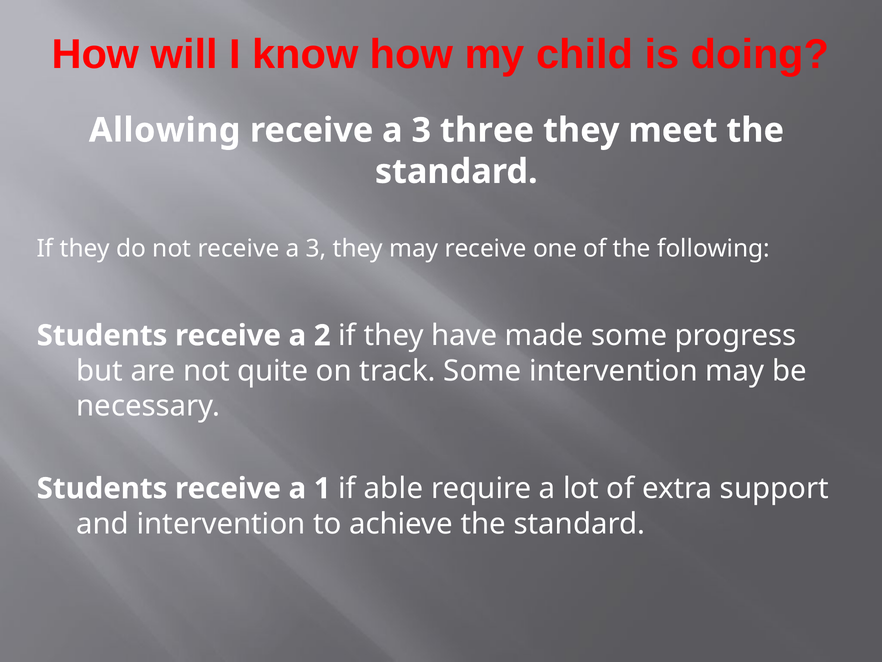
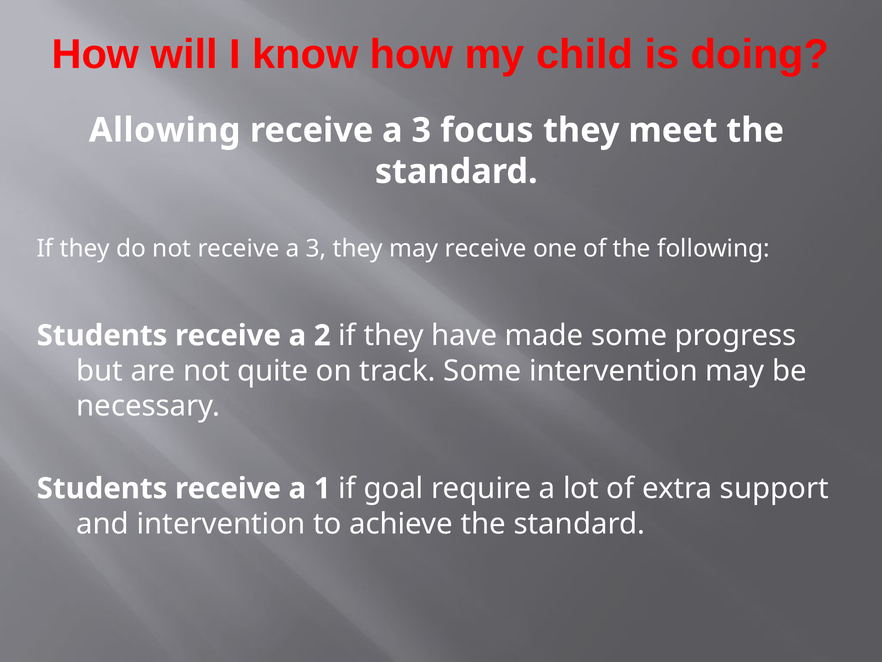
three: three -> focus
able: able -> goal
